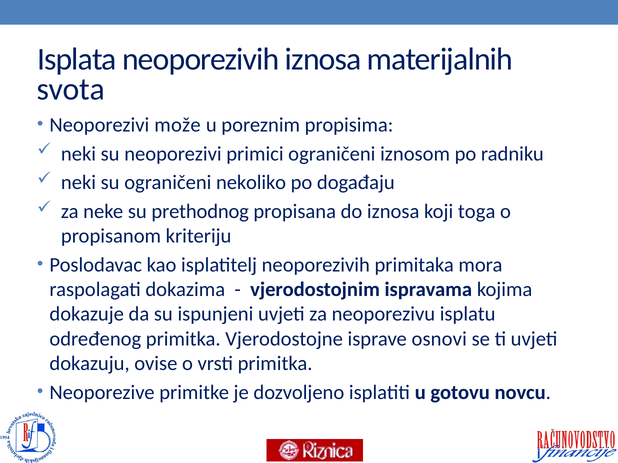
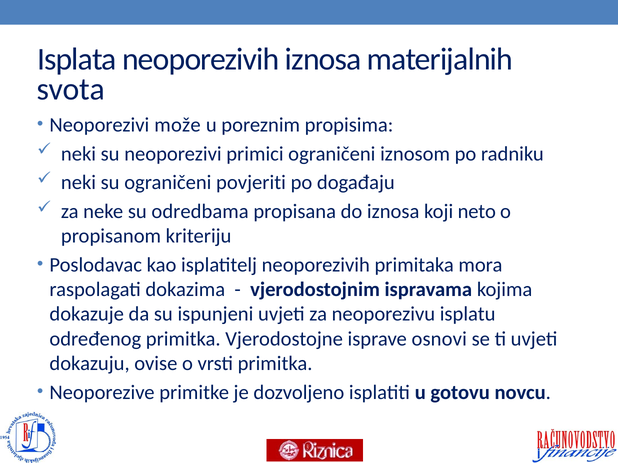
nekoliko: nekoliko -> povjeriti
prethodnog: prethodnog -> odredbama
toga: toga -> neto
